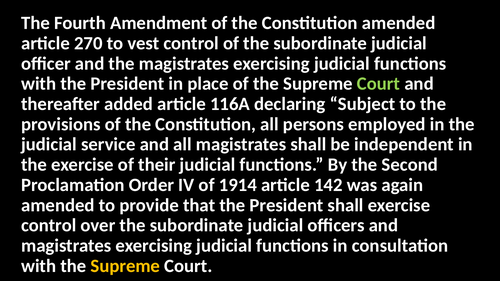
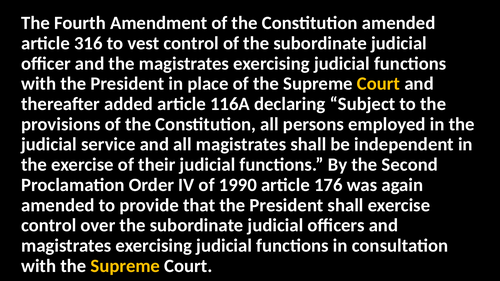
270: 270 -> 316
Court at (379, 84) colour: light green -> yellow
1914: 1914 -> 1990
142: 142 -> 176
